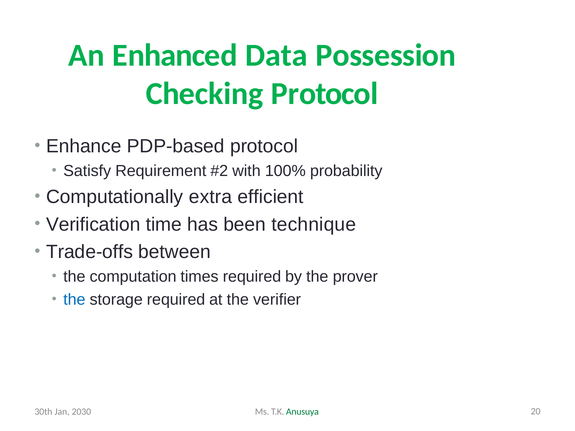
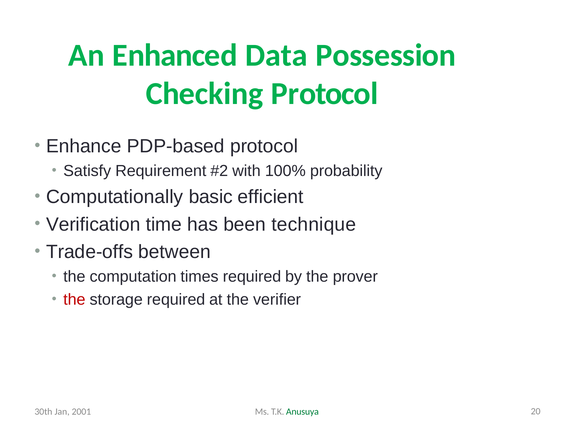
extra: extra -> basic
the at (74, 300) colour: blue -> red
2030: 2030 -> 2001
